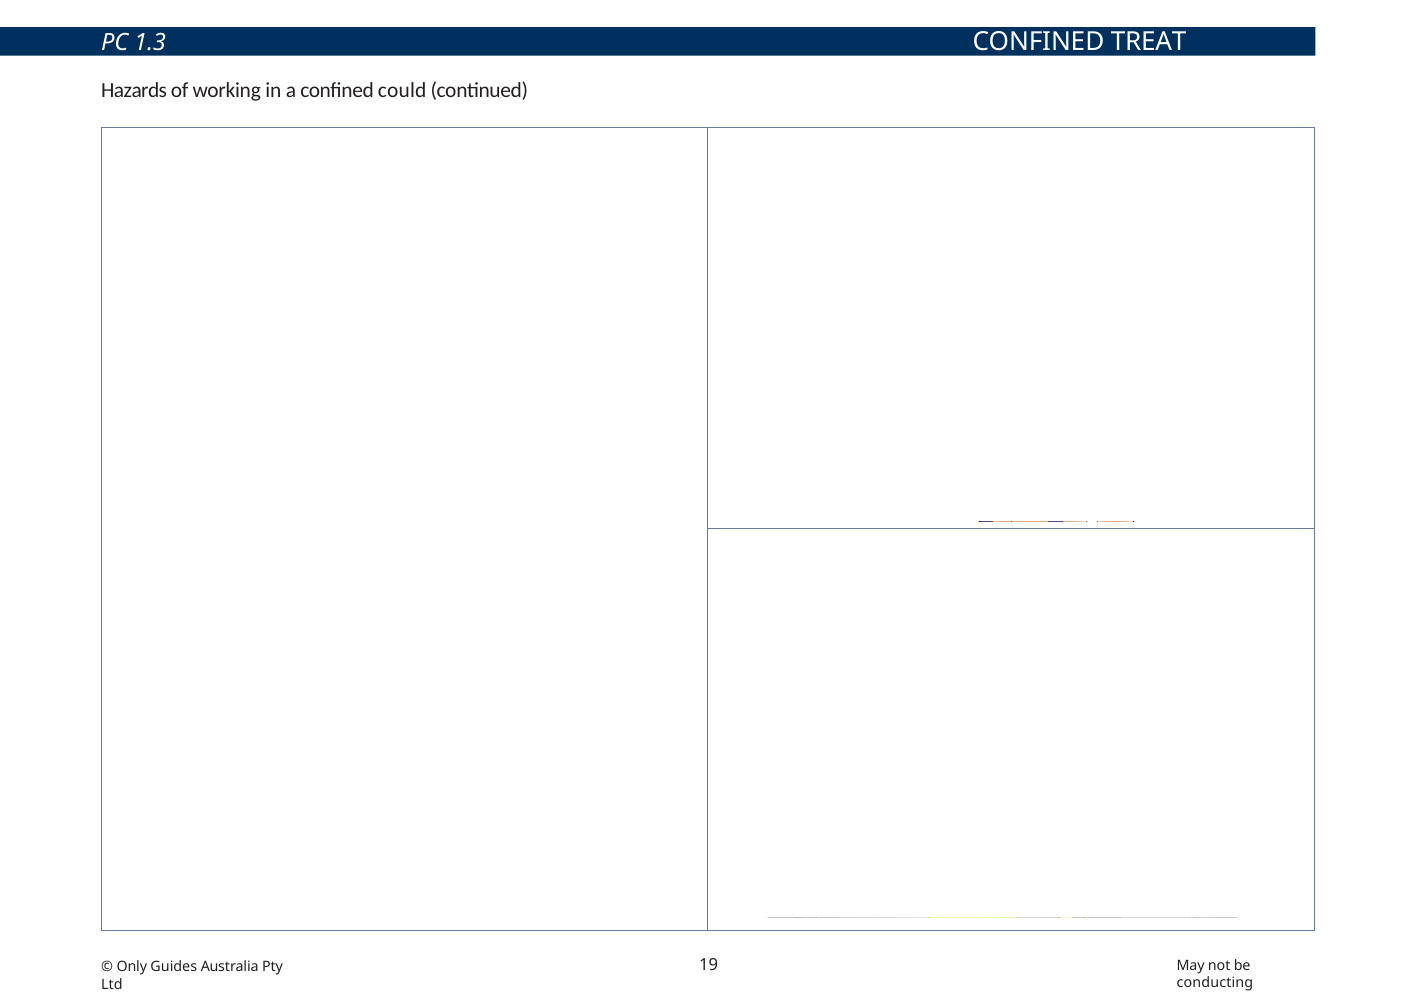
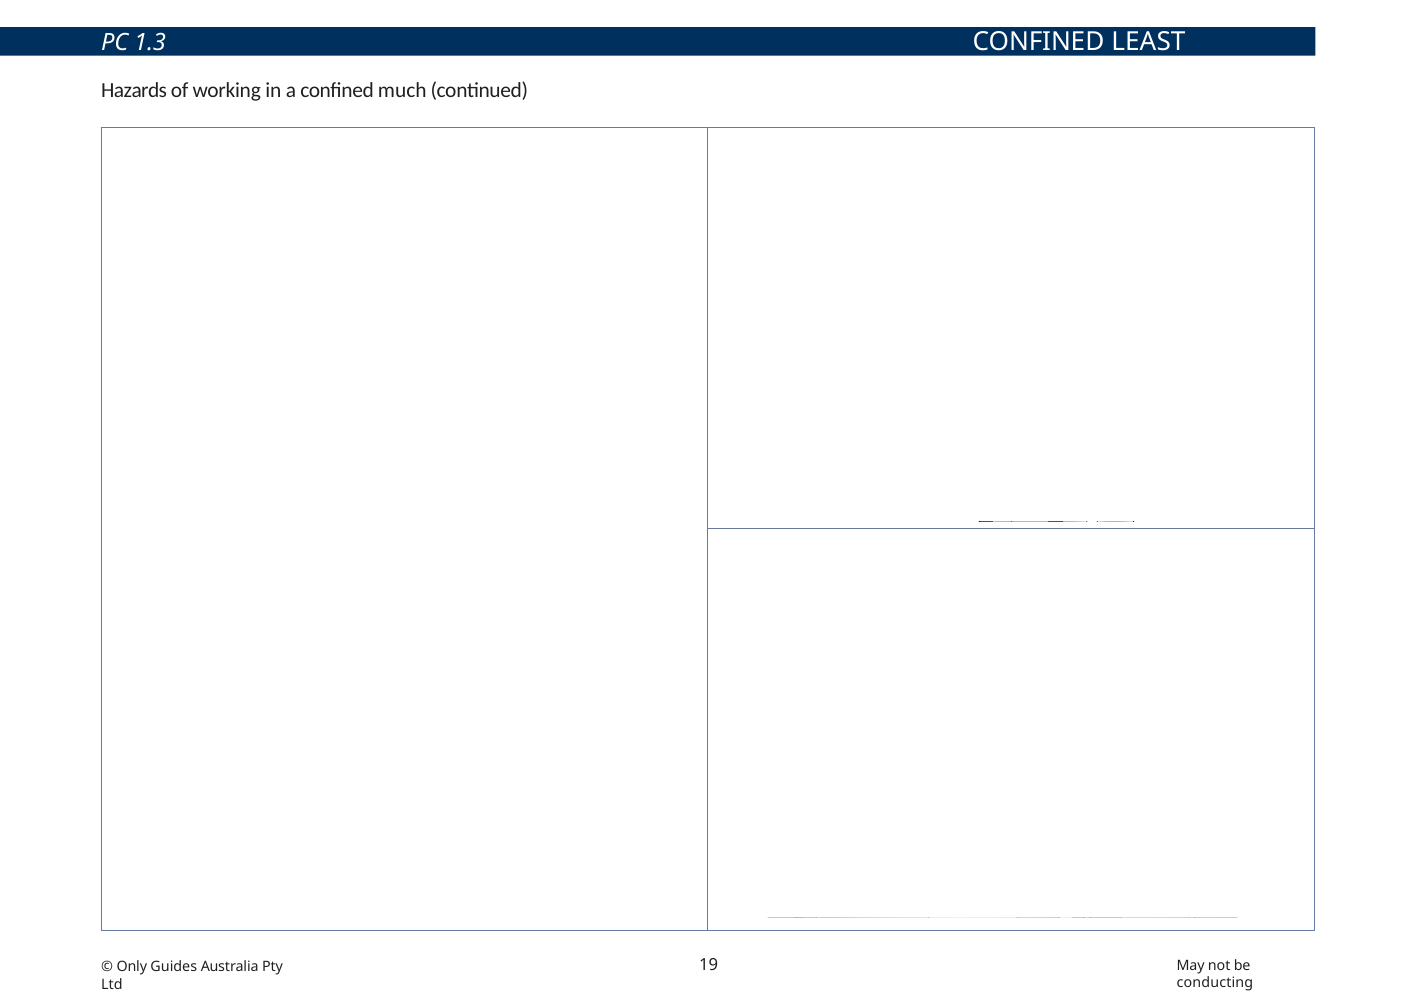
TREAT: TREAT -> LEAST
confined could: could -> much
